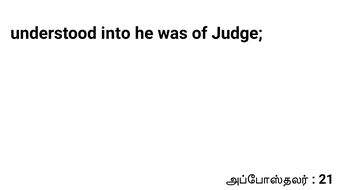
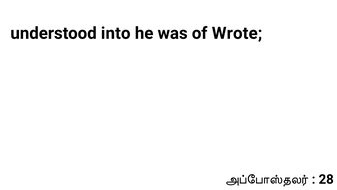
Judge: Judge -> Wrote
21: 21 -> 28
